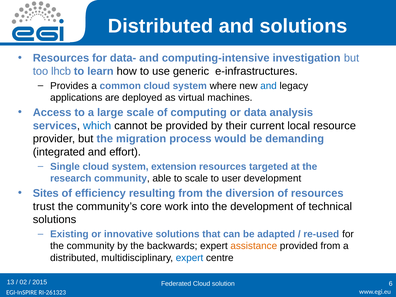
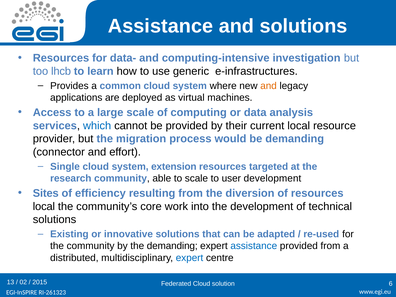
Distributed at (161, 26): Distributed -> Assistance
and at (269, 86) colour: blue -> orange
integrated: integrated -> connector
trust at (44, 206): trust -> local
the backwards: backwards -> demanding
assistance at (254, 246) colour: orange -> blue
